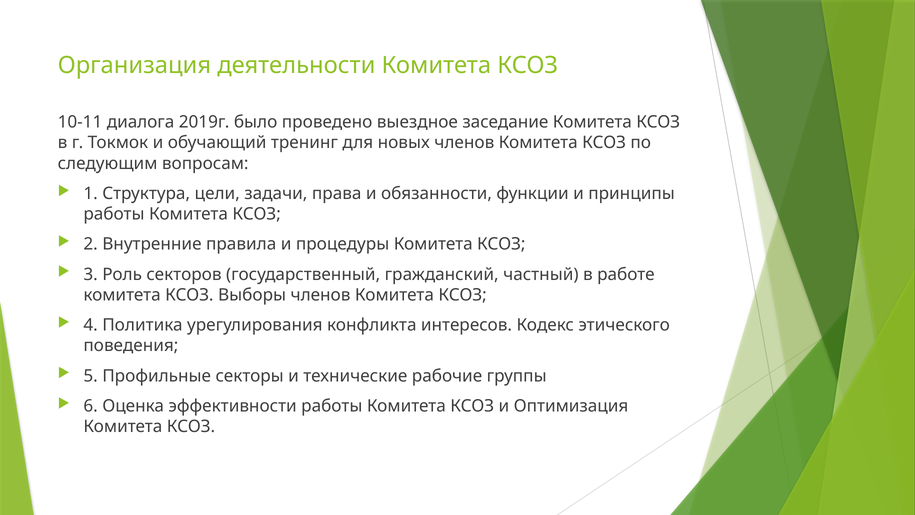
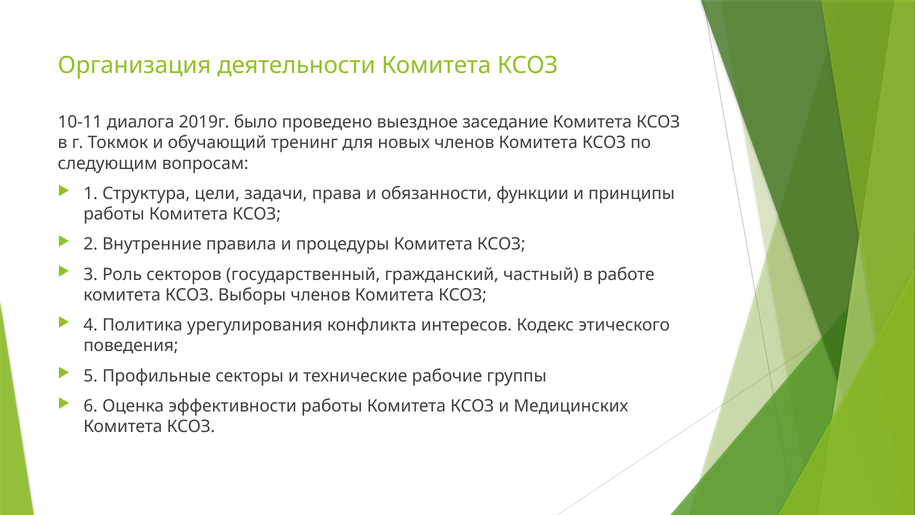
Оптимизация: Оптимизация -> Медицинских
